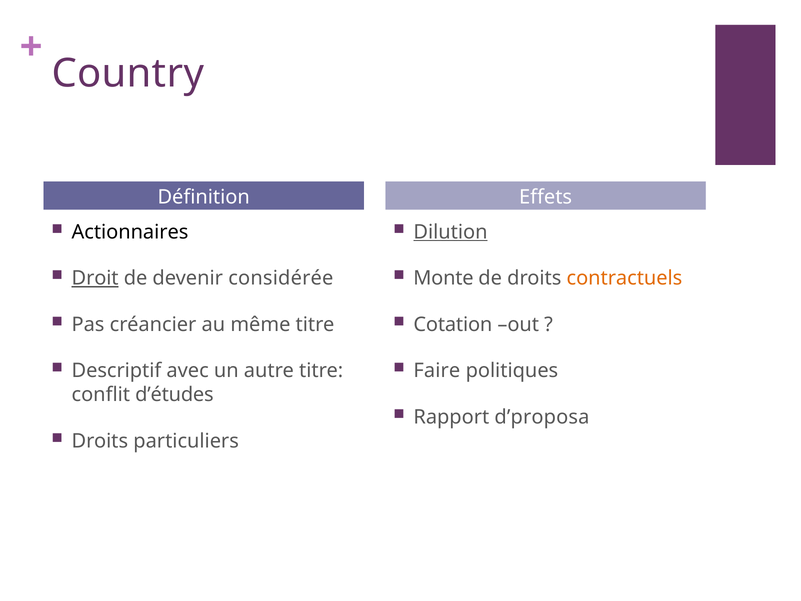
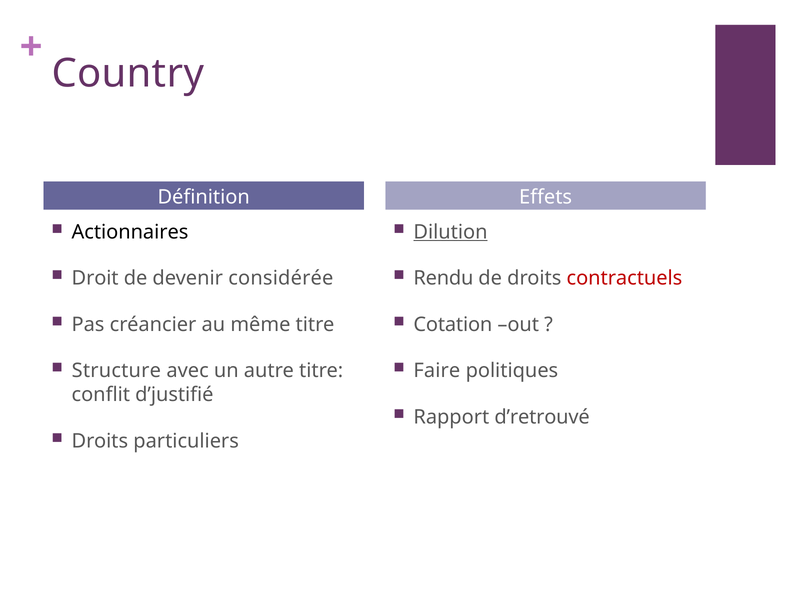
Droit underline: present -> none
Monte: Monte -> Rendu
contractuels colour: orange -> red
Descriptif: Descriptif -> Structure
d’études: d’études -> d’justifié
d’proposa: d’proposa -> d’retrouvé
